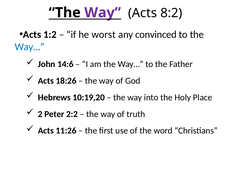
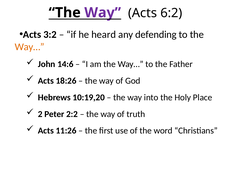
8:2: 8:2 -> 6:2
1:2: 1:2 -> 3:2
worst: worst -> heard
convinced: convinced -> defending
Way… at (30, 47) colour: blue -> orange
